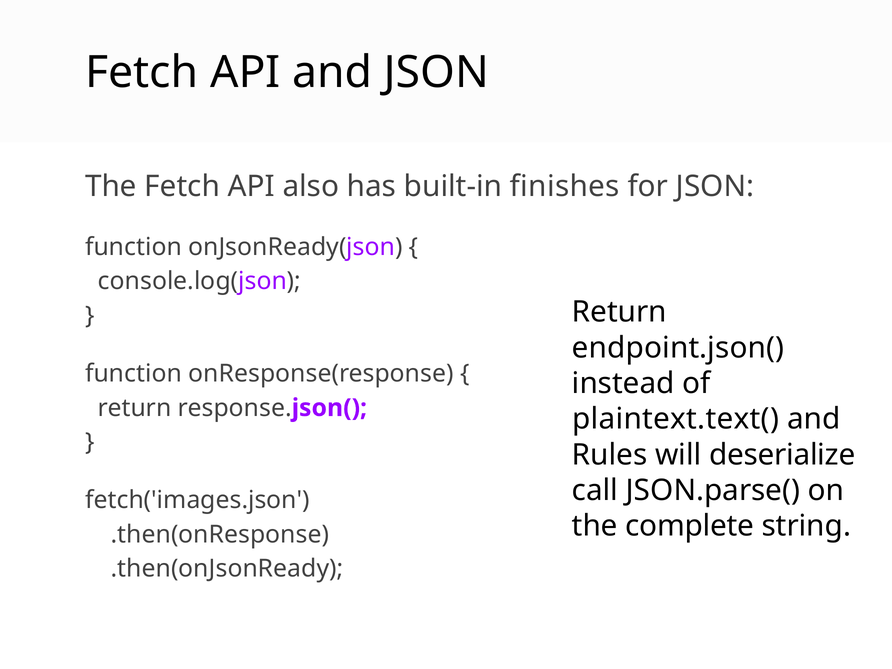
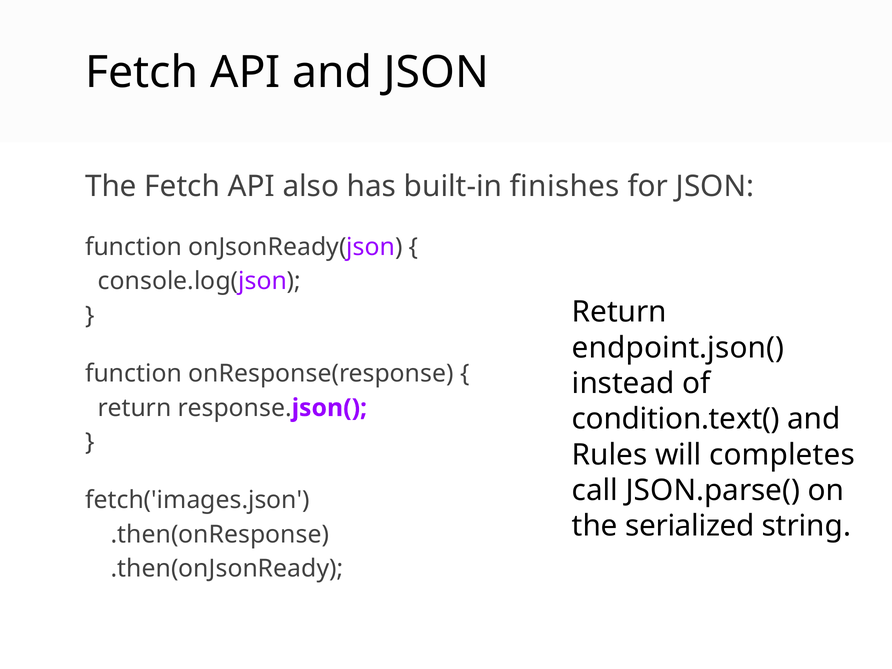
plaintext.text(: plaintext.text( -> condition.text(
deserialize: deserialize -> completes
complete: complete -> serialized
